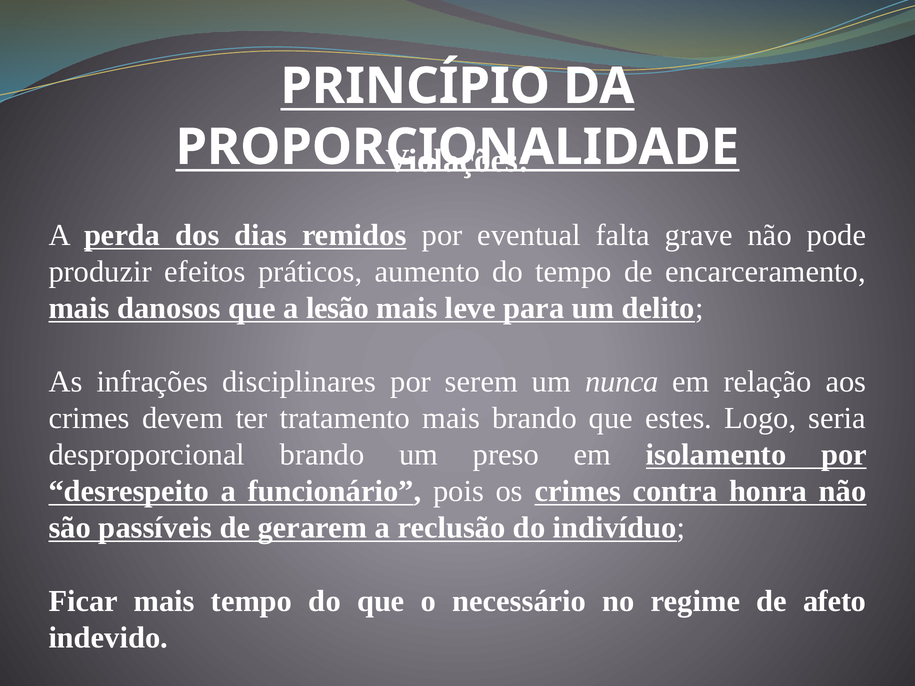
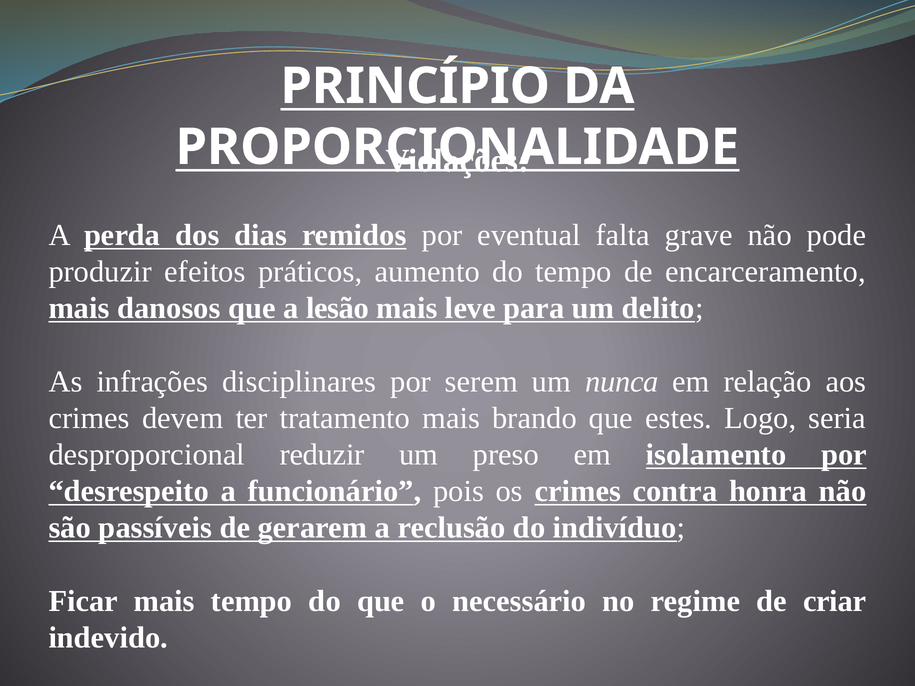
desproporcional brando: brando -> reduzir
afeto: afeto -> criar
